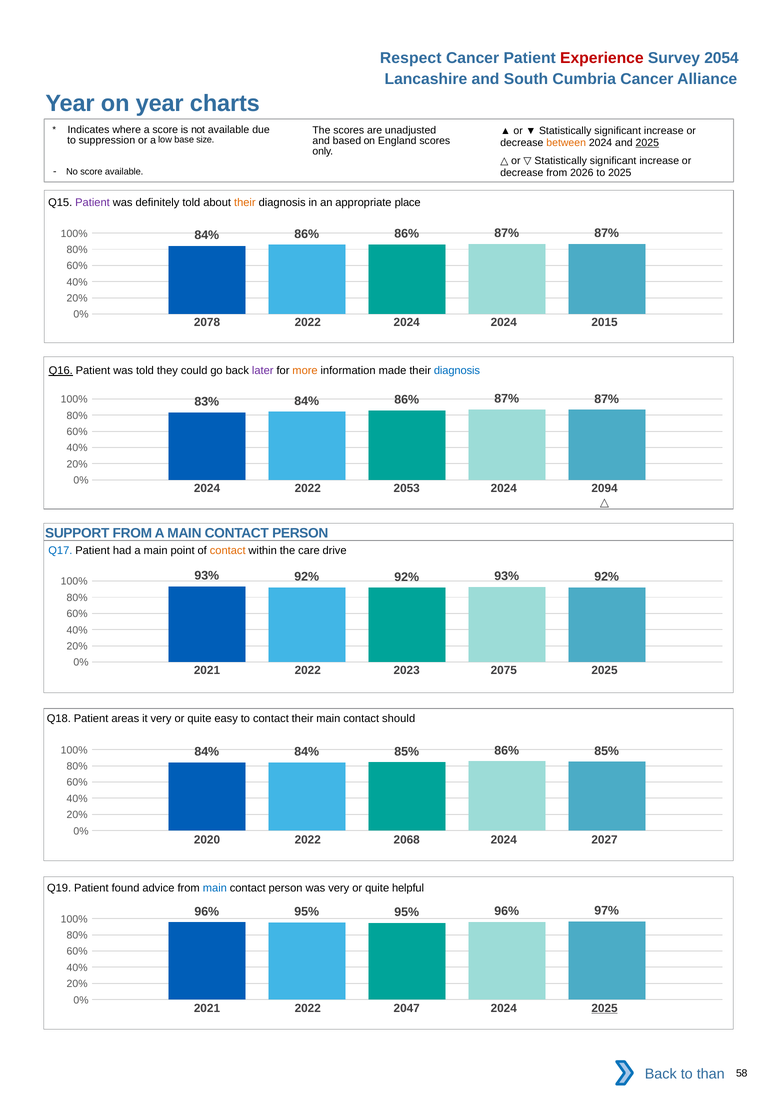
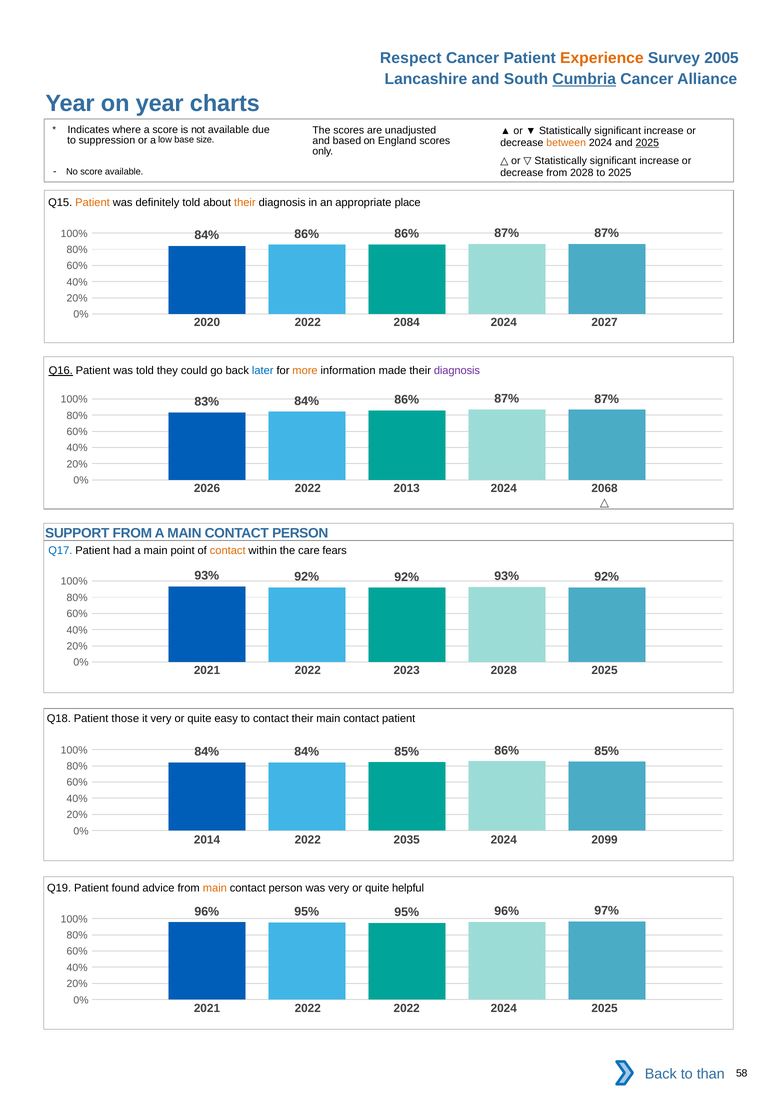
Experience colour: red -> orange
2054: 2054 -> 2005
Cumbria underline: none -> present
from 2026: 2026 -> 2028
Patient at (93, 203) colour: purple -> orange
2078: 2078 -> 2020
2022 2024: 2024 -> 2084
2015: 2015 -> 2027
later colour: purple -> blue
diagnosis at (457, 371) colour: blue -> purple
2024 at (207, 488): 2024 -> 2026
2053: 2053 -> 2013
2094: 2094 -> 2068
drive: drive -> fears
2023 2075: 2075 -> 2028
areas: areas -> those
contact should: should -> patient
2020: 2020 -> 2014
2068: 2068 -> 2035
2027: 2027 -> 2099
main at (215, 888) colour: blue -> orange
2022 2047: 2047 -> 2022
2025 at (605, 1008) underline: present -> none
